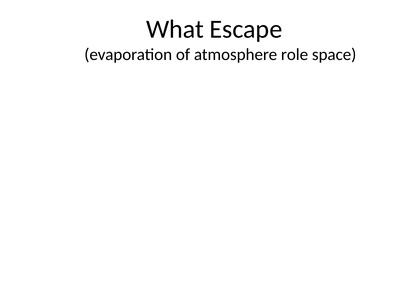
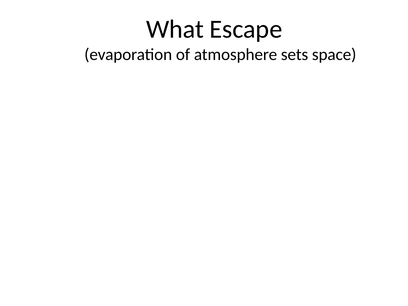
role: role -> sets
